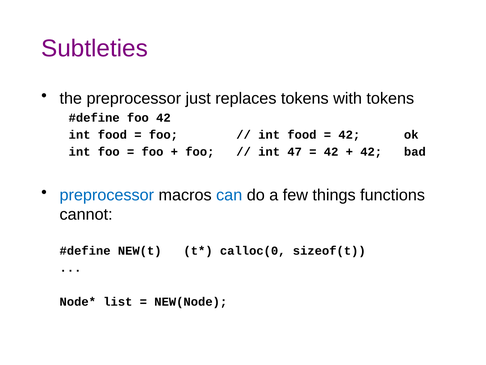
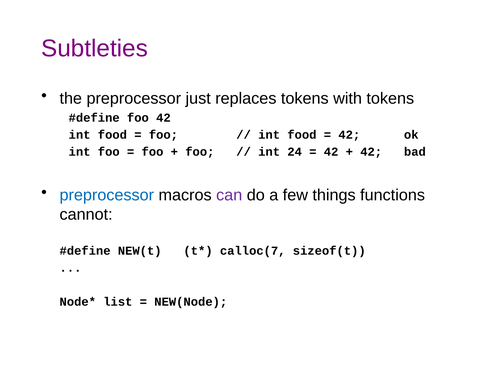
47: 47 -> 24
can colour: blue -> purple
calloc(0: calloc(0 -> calloc(7
